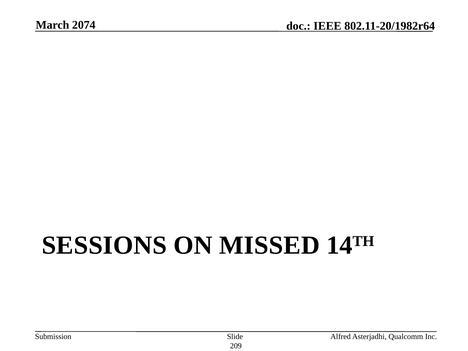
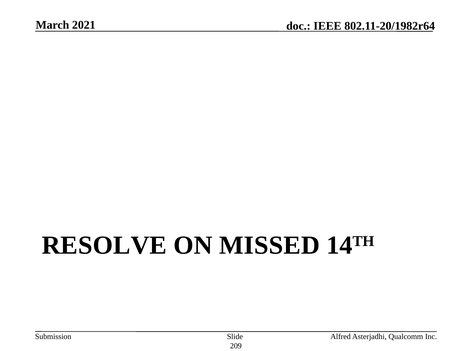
2074: 2074 -> 2021
SESSIONS: SESSIONS -> RESOLVE
